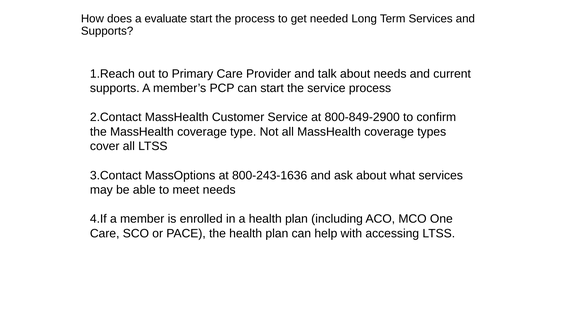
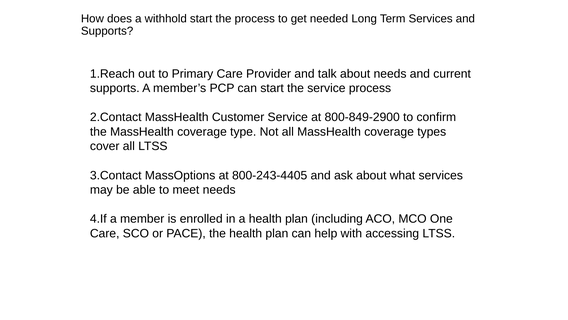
evaluate: evaluate -> withhold
800-243-1636: 800-243-1636 -> 800-243-4405
